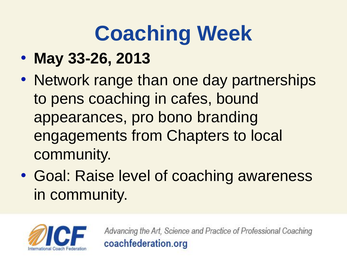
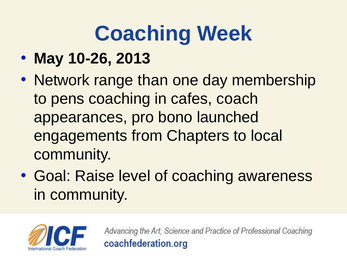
33-26: 33-26 -> 10-26
partnerships: partnerships -> membership
bound: bound -> coach
branding: branding -> launched
